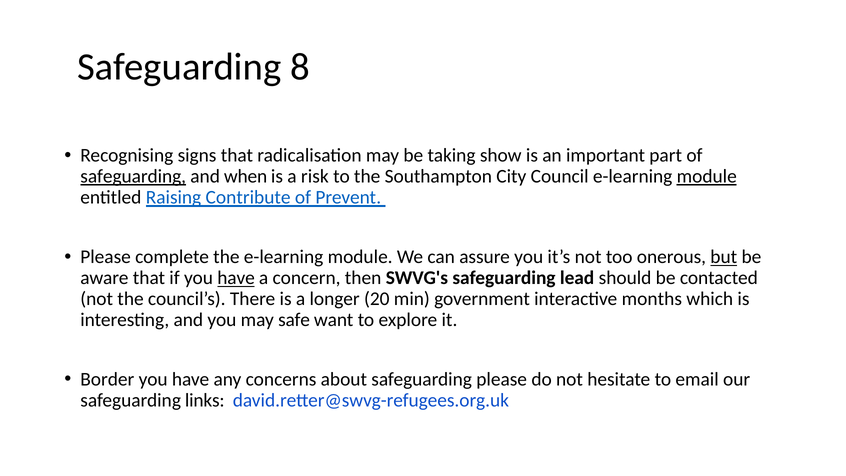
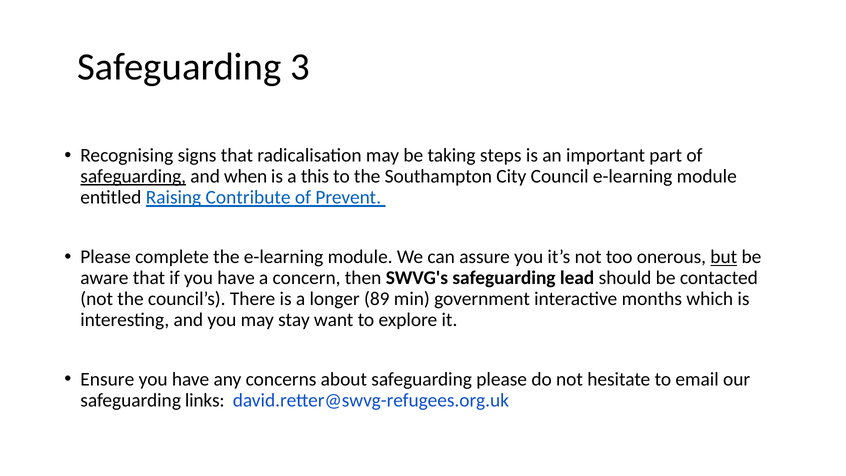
8: 8 -> 3
show: show -> steps
risk: risk -> this
module at (707, 176) underline: present -> none
have at (236, 278) underline: present -> none
20: 20 -> 89
safe: safe -> stay
Border: Border -> Ensure
